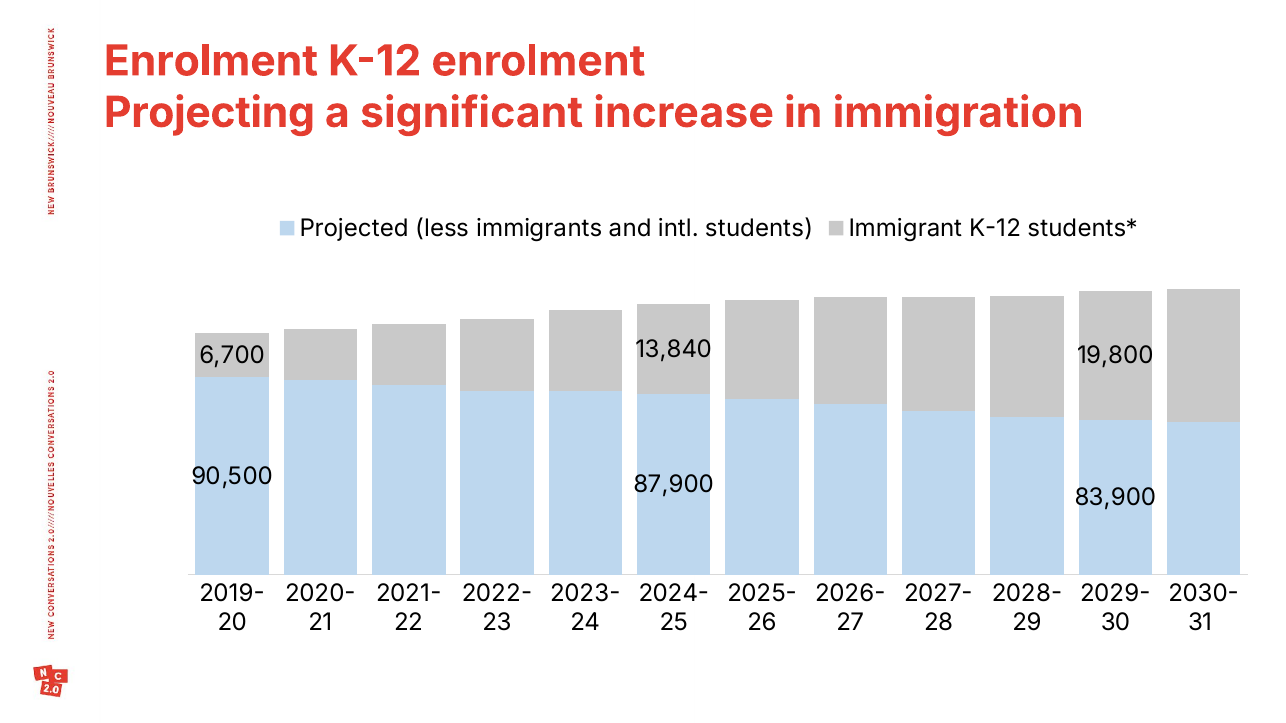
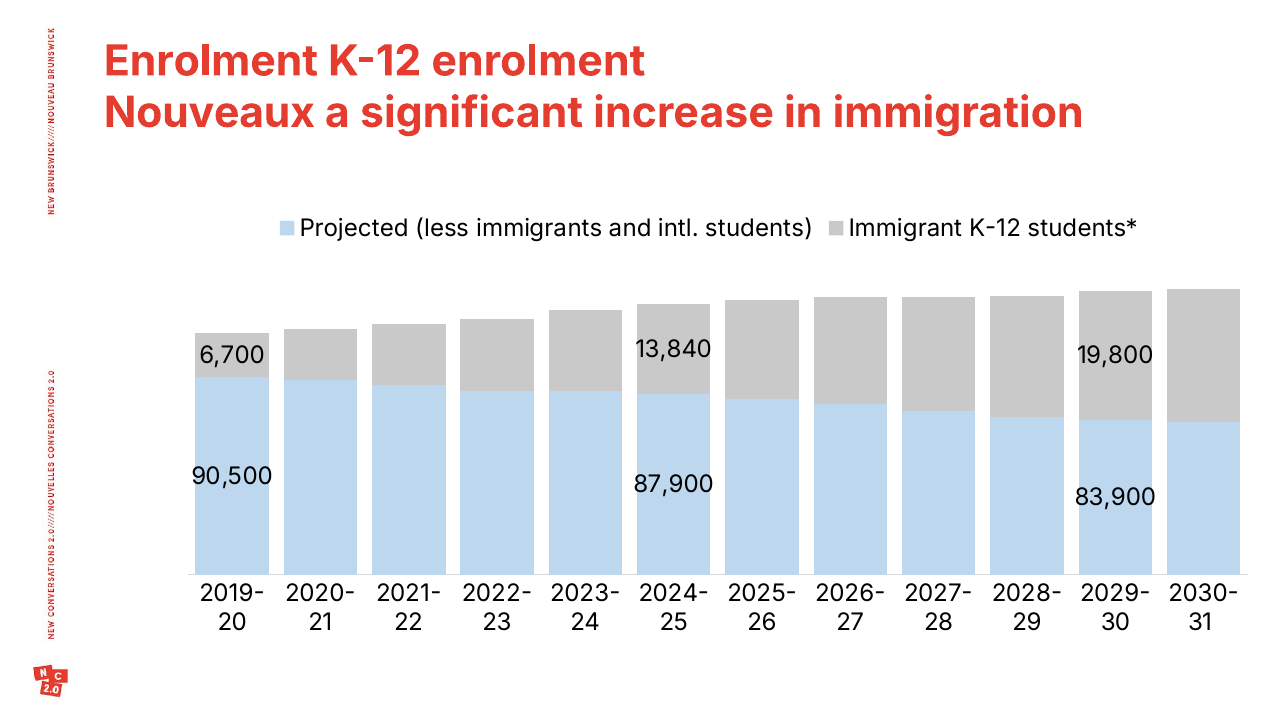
Projecting: Projecting -> Nouveaux
